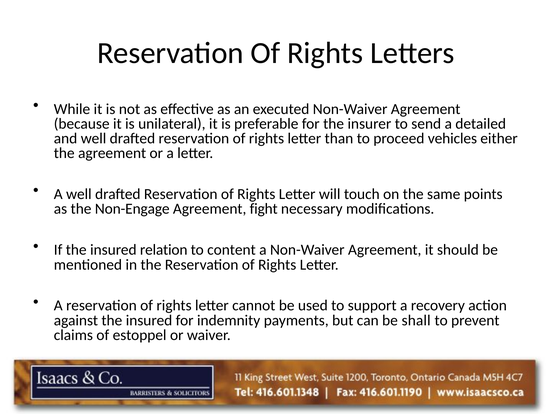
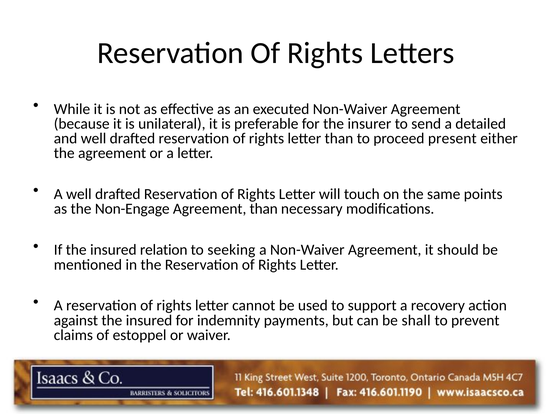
vehicles: vehicles -> present
Agreement fight: fight -> than
content: content -> seeking
